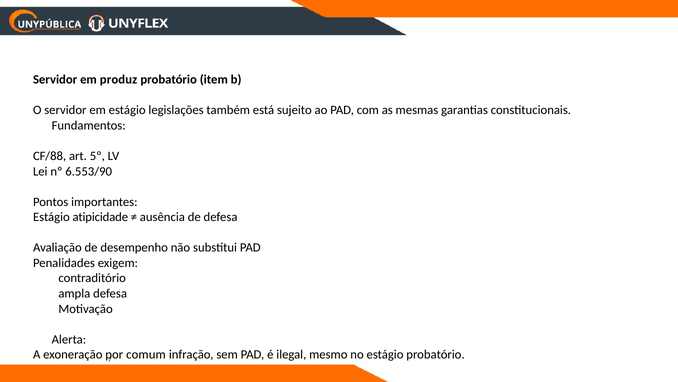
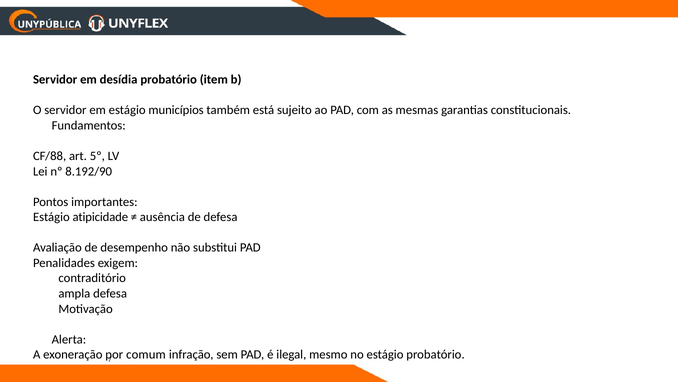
produz: produz -> desídia
legislações: legislações -> municípios
6.553/90: 6.553/90 -> 8.192/90
